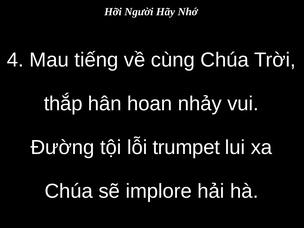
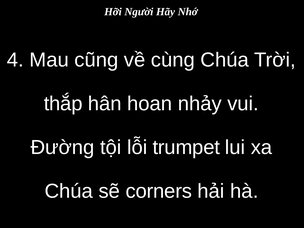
tiếng: tiếng -> cũng
implore: implore -> corners
